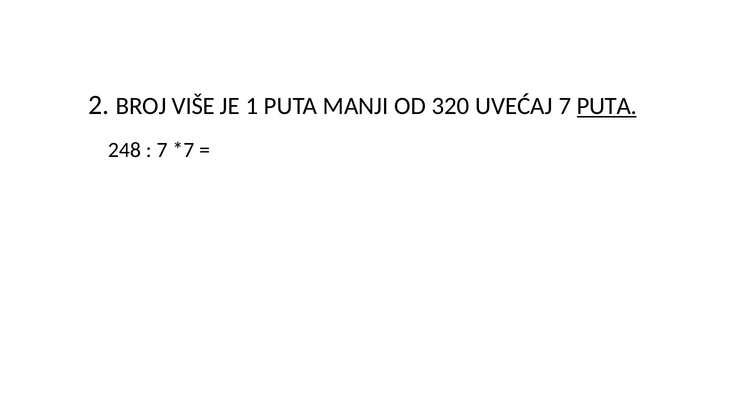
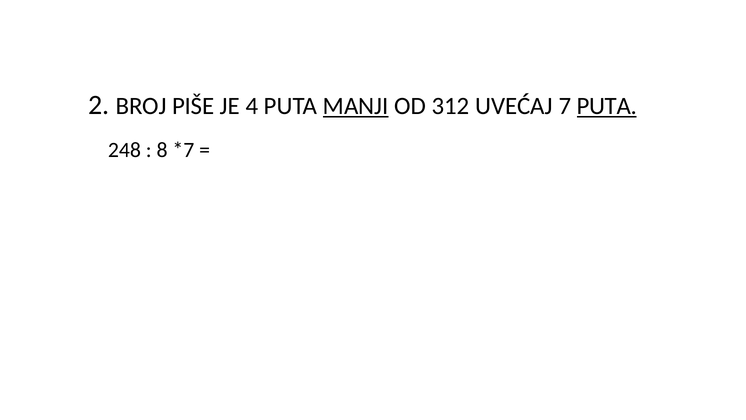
VIŠE: VIŠE -> PIŠE
1: 1 -> 4
MANJI underline: none -> present
320: 320 -> 312
7 at (162, 150): 7 -> 8
